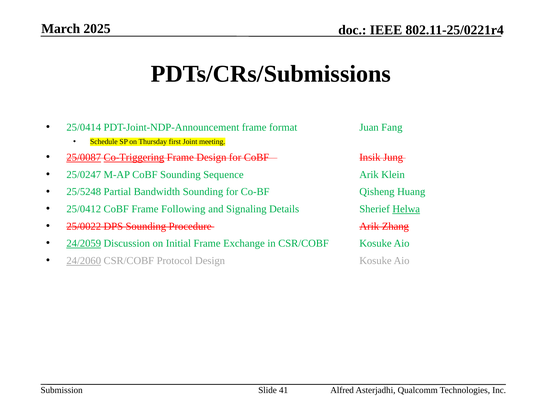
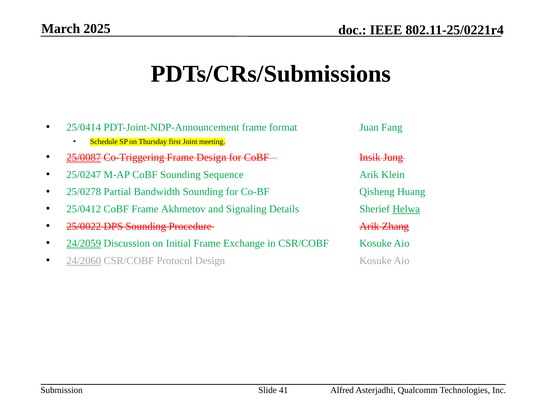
Co-Triggering underline: present -> none
25/5248: 25/5248 -> 25/0278
Following: Following -> Akhmetov
